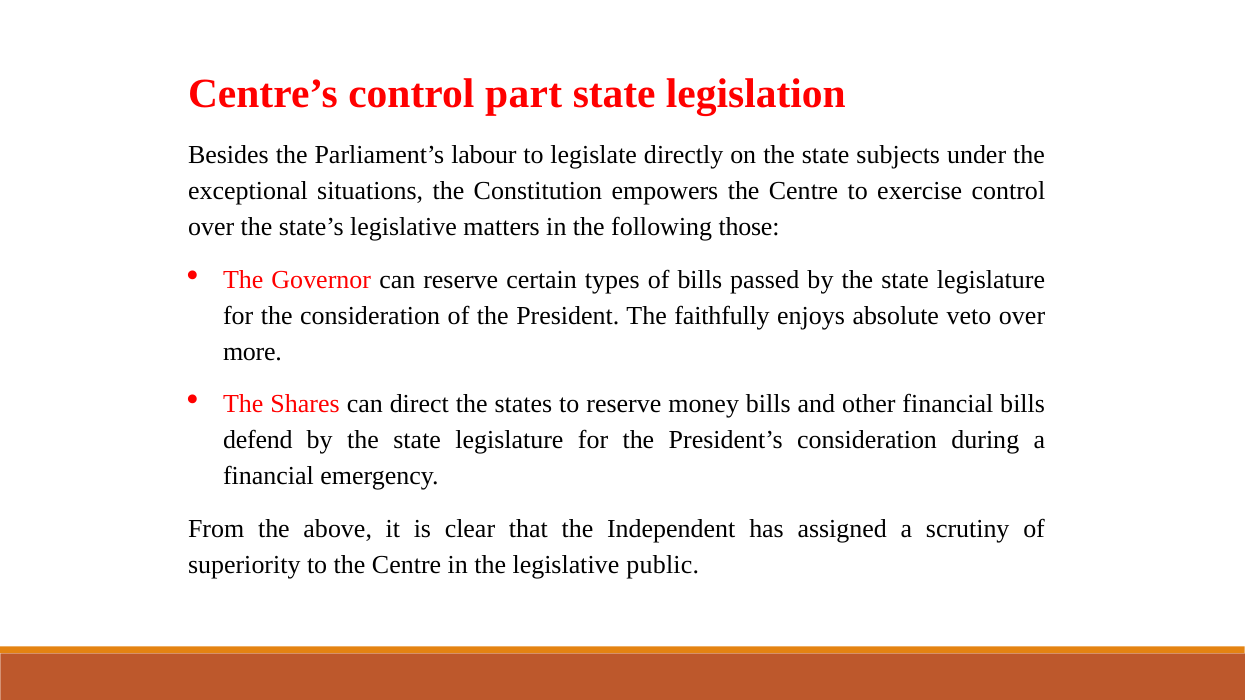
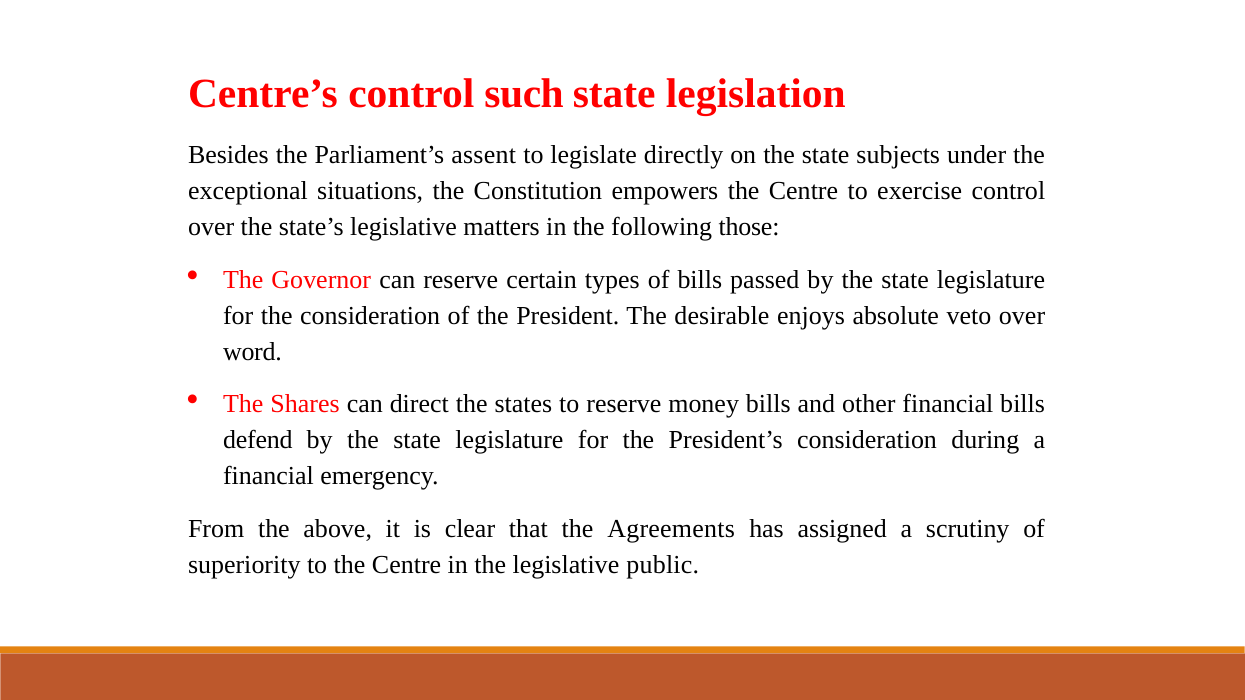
part: part -> such
labour: labour -> assent
faithfully: faithfully -> desirable
more: more -> word
Independent: Independent -> Agreements
